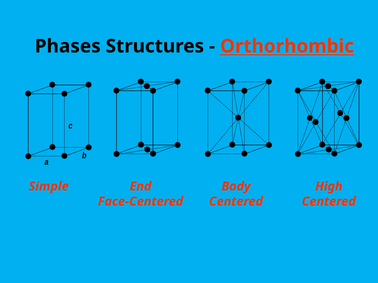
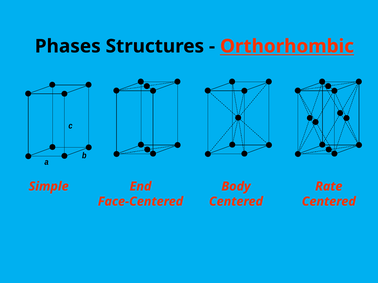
High: High -> Rate
